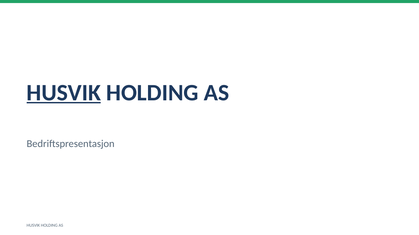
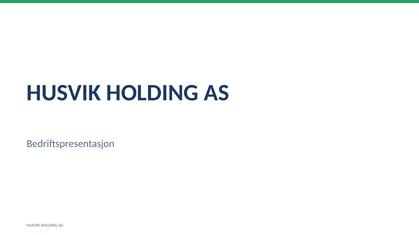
HUSVIK at (64, 93) underline: present -> none
